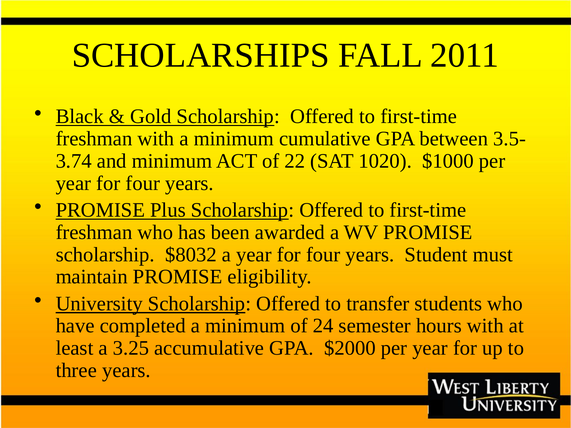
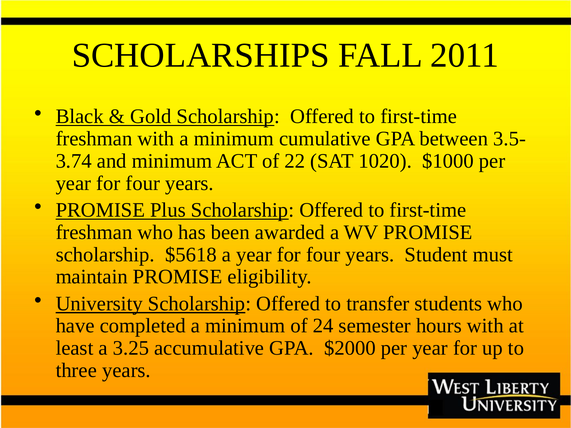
$8032: $8032 -> $5618
